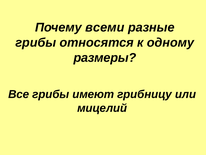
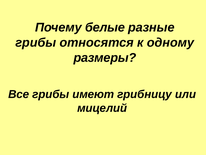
всеми: всеми -> белые
